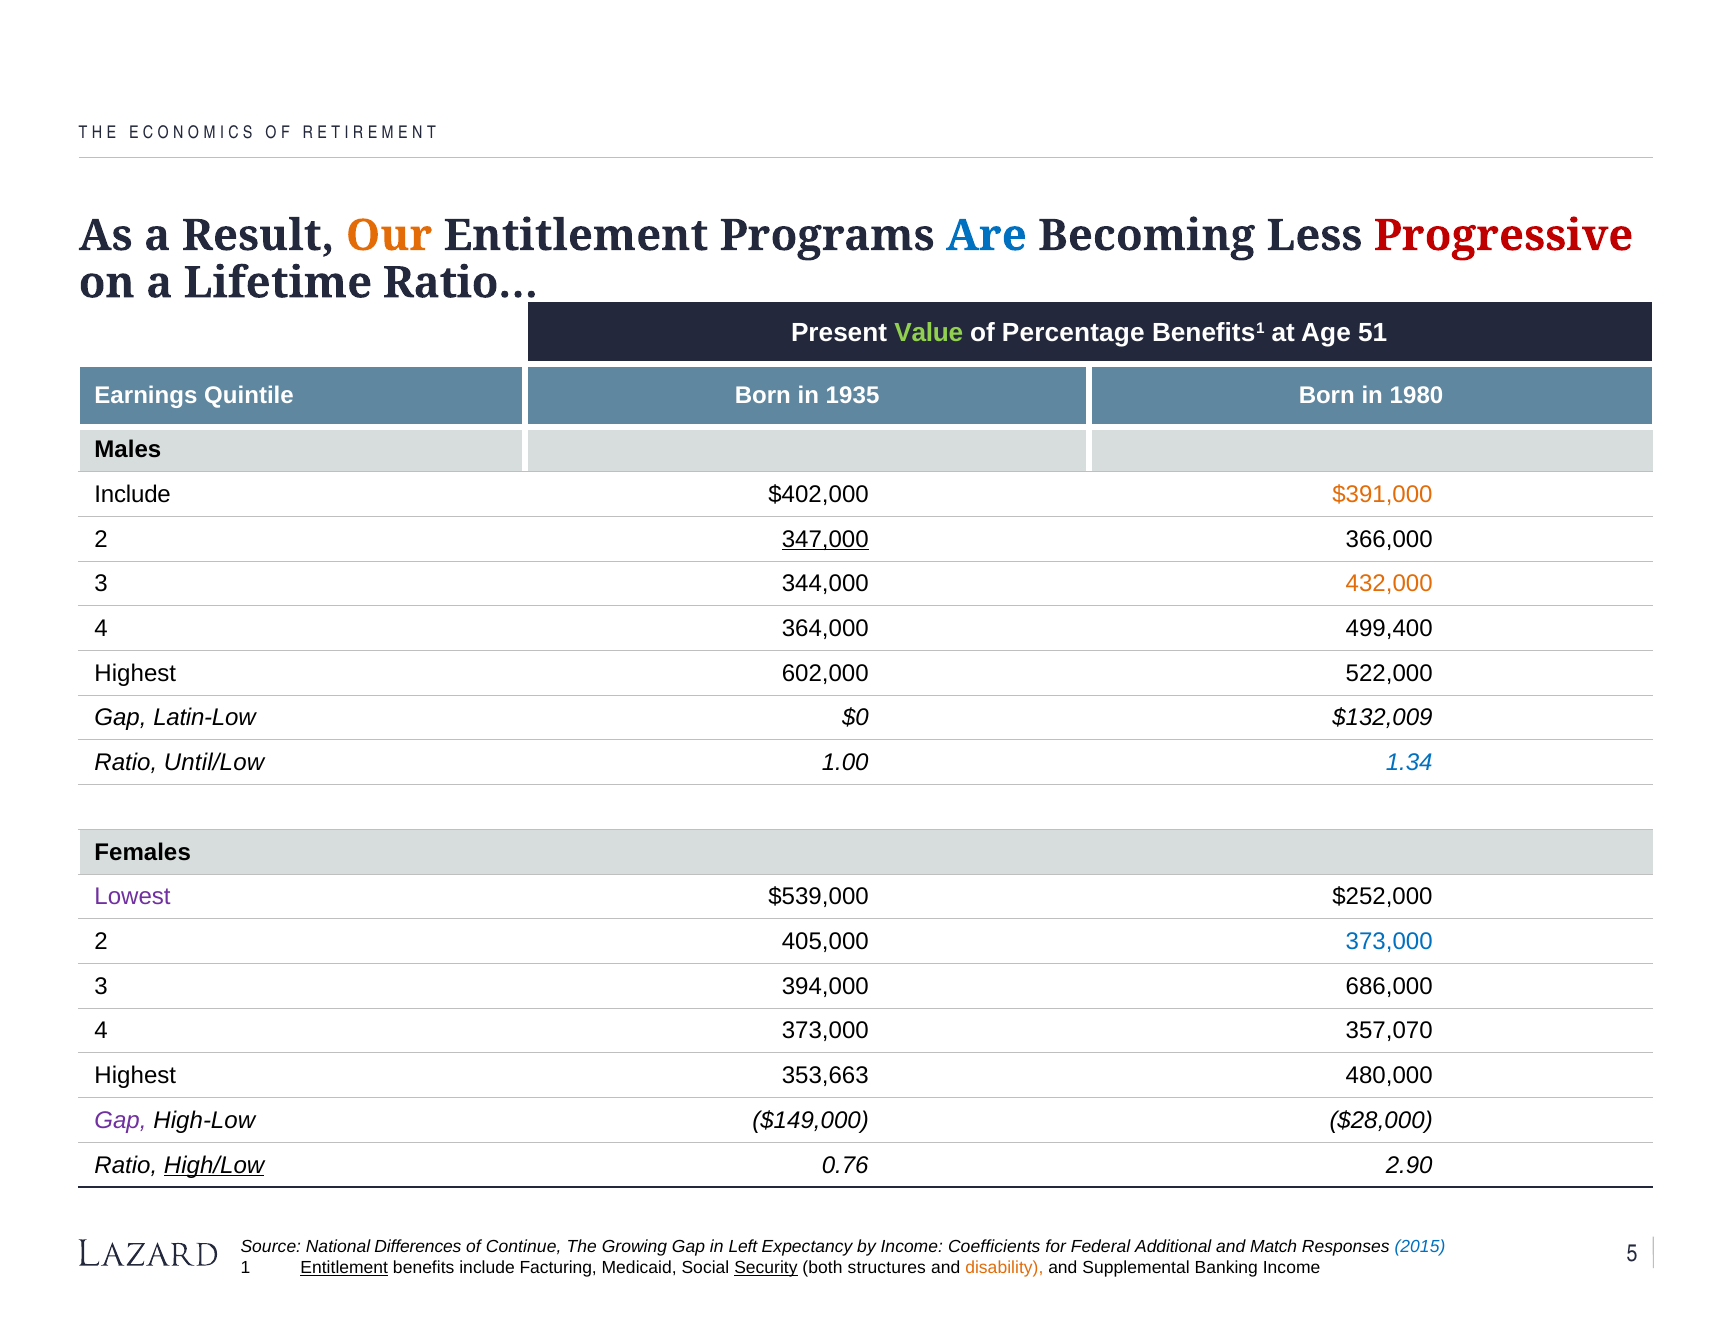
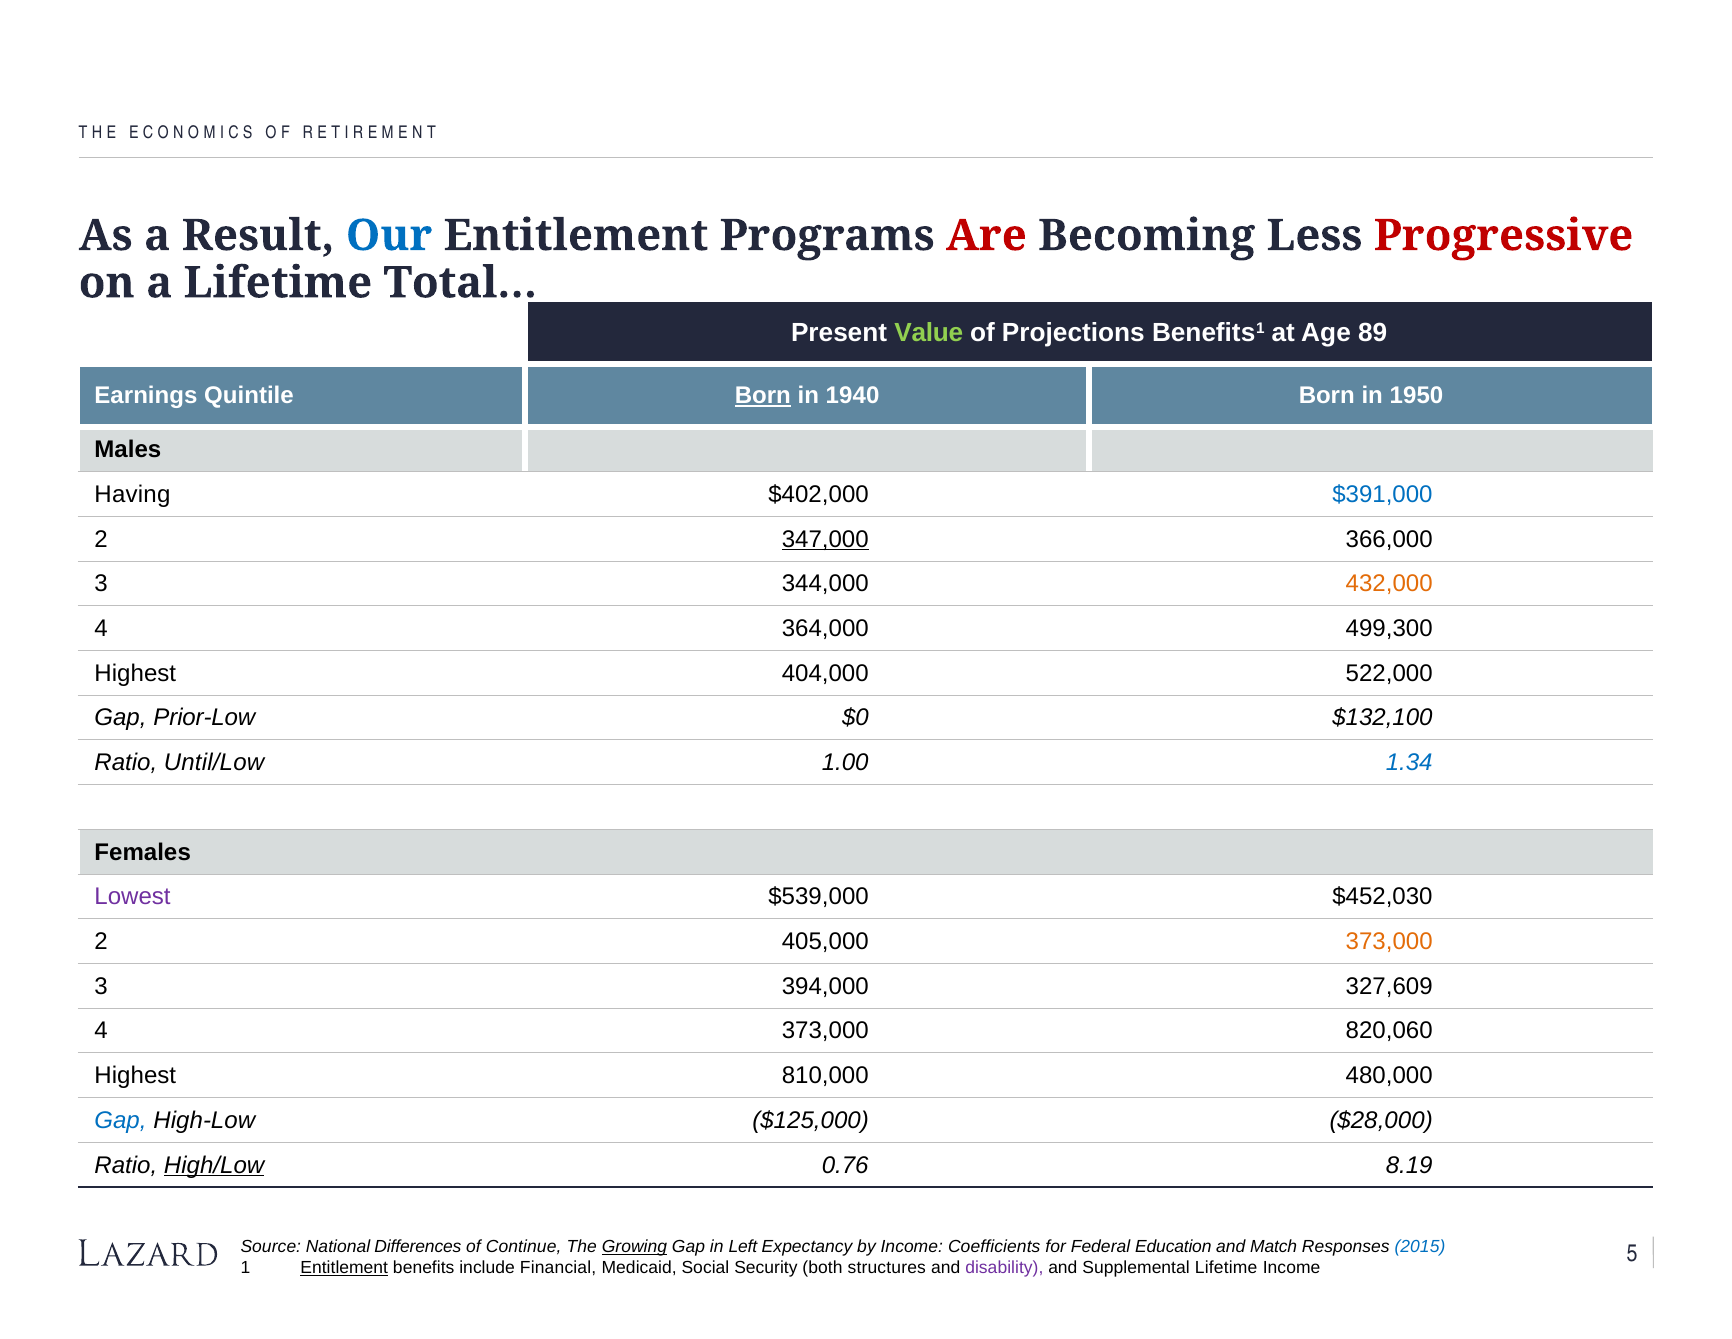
Our colour: orange -> blue
Are colour: blue -> red
Ratio…: Ratio… -> Total…
Percentage: Percentage -> Projections
51: 51 -> 89
Born at (763, 396) underline: none -> present
1935: 1935 -> 1940
1980: 1980 -> 1950
Include at (133, 494): Include -> Having
$391,000 colour: orange -> blue
499,400: 499,400 -> 499,300
602,000: 602,000 -> 404,000
Latin-Low: Latin-Low -> Prior-Low
$132,009: $132,009 -> $132,100
$252,000: $252,000 -> $452,030
373,000 at (1389, 941) colour: blue -> orange
686,000: 686,000 -> 327,609
357,070: 357,070 -> 820,060
353,663: 353,663 -> 810,000
Gap at (120, 1120) colour: purple -> blue
$149,000: $149,000 -> $125,000
2.90: 2.90 -> 8.19
Growing underline: none -> present
Additional: Additional -> Education
Facturing: Facturing -> Financial
Security underline: present -> none
disability colour: orange -> purple
Supplemental Banking: Banking -> Lifetime
